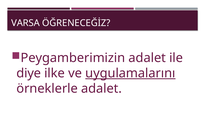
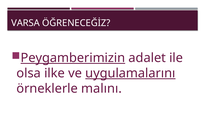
Peygamberimizin underline: none -> present
diye: diye -> olsa
örneklerle adalet: adalet -> malını
